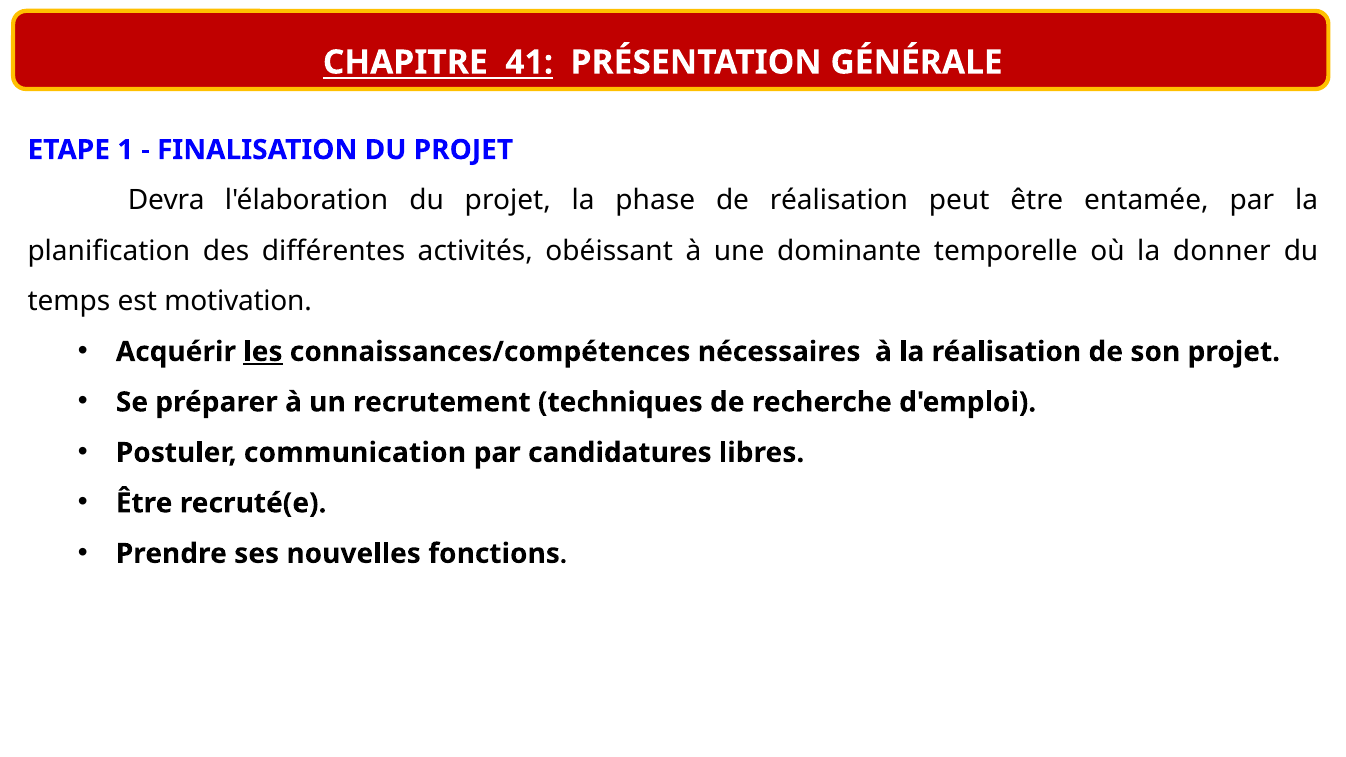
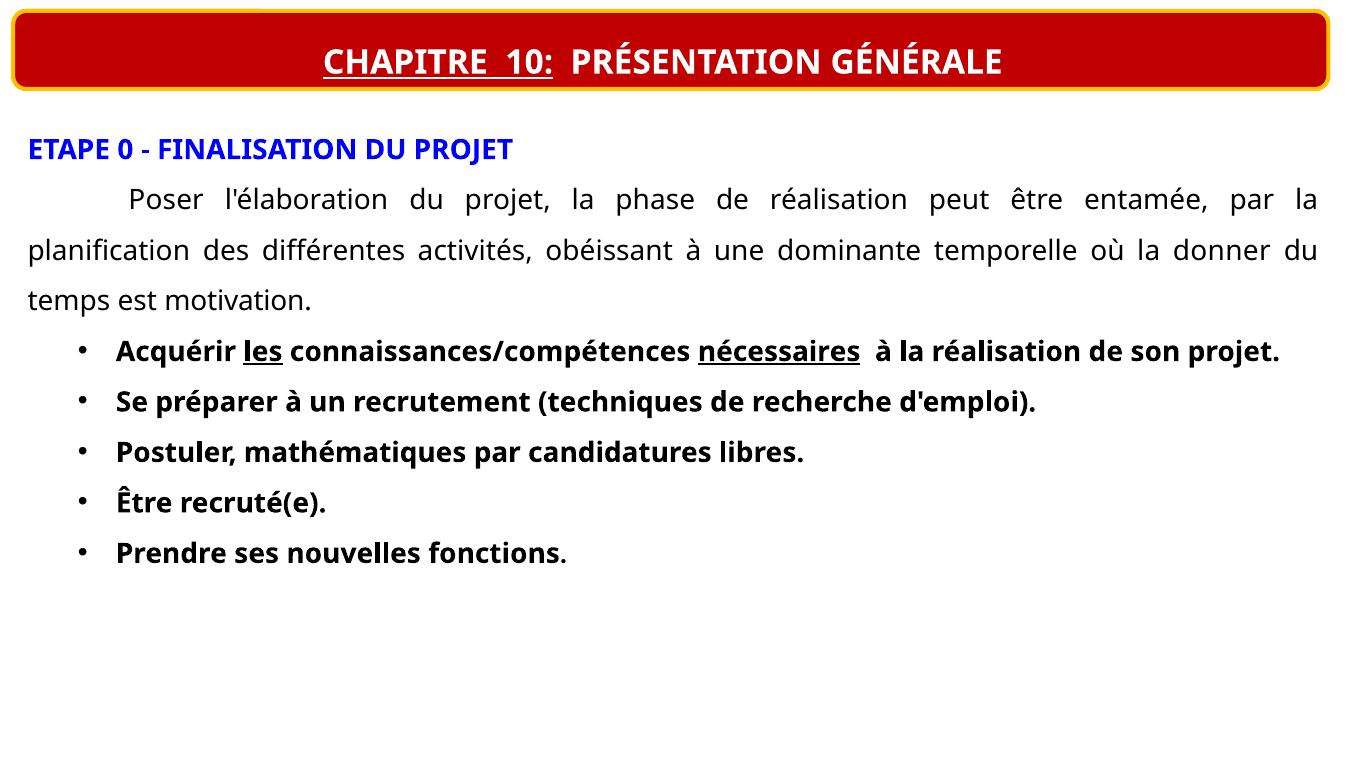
41: 41 -> 10
1: 1 -> 0
Devra: Devra -> Poser
nécessaires underline: none -> present
communication: communication -> mathématiques
